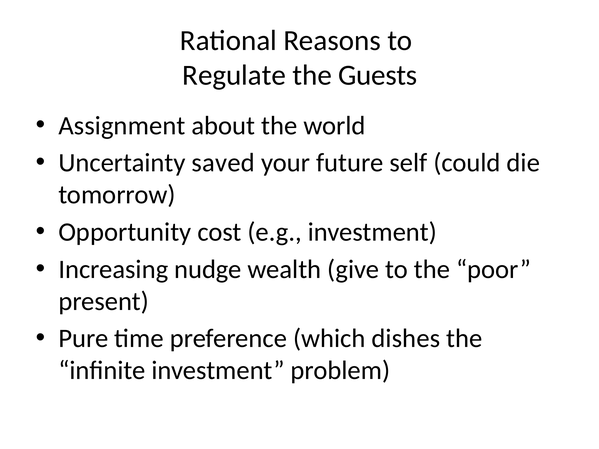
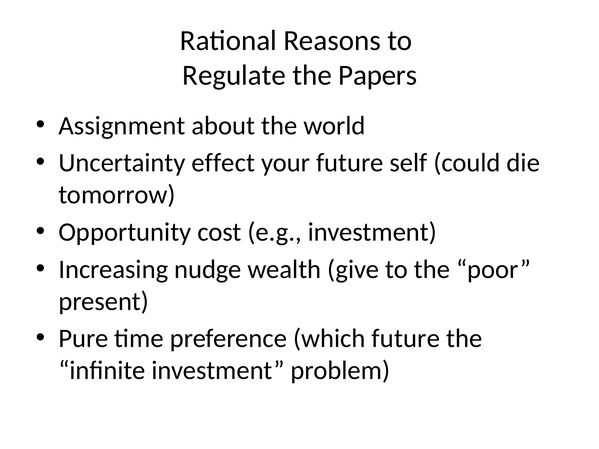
Guests: Guests -> Papers
saved: saved -> effect
which dishes: dishes -> future
